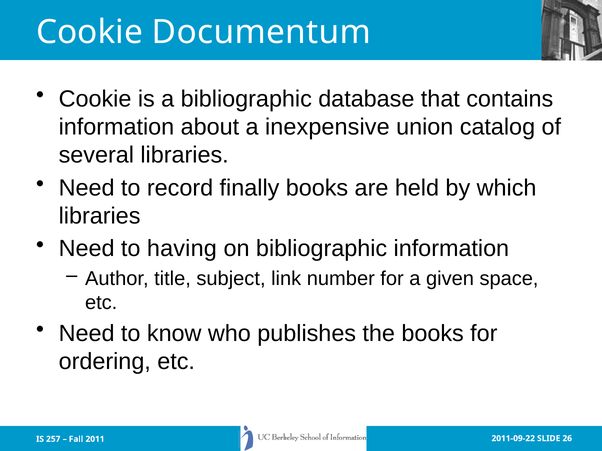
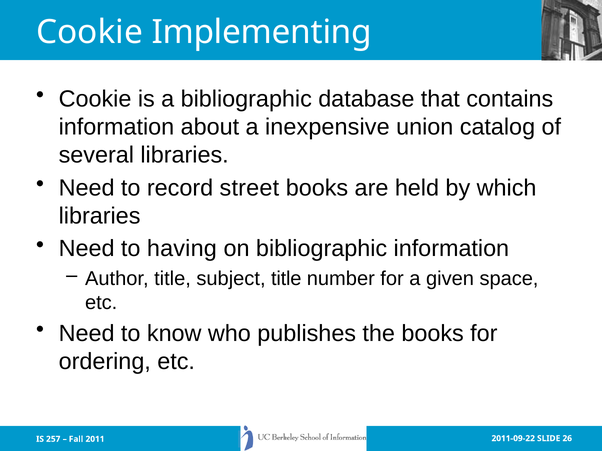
Documentum: Documentum -> Implementing
finally: finally -> street
subject link: link -> title
